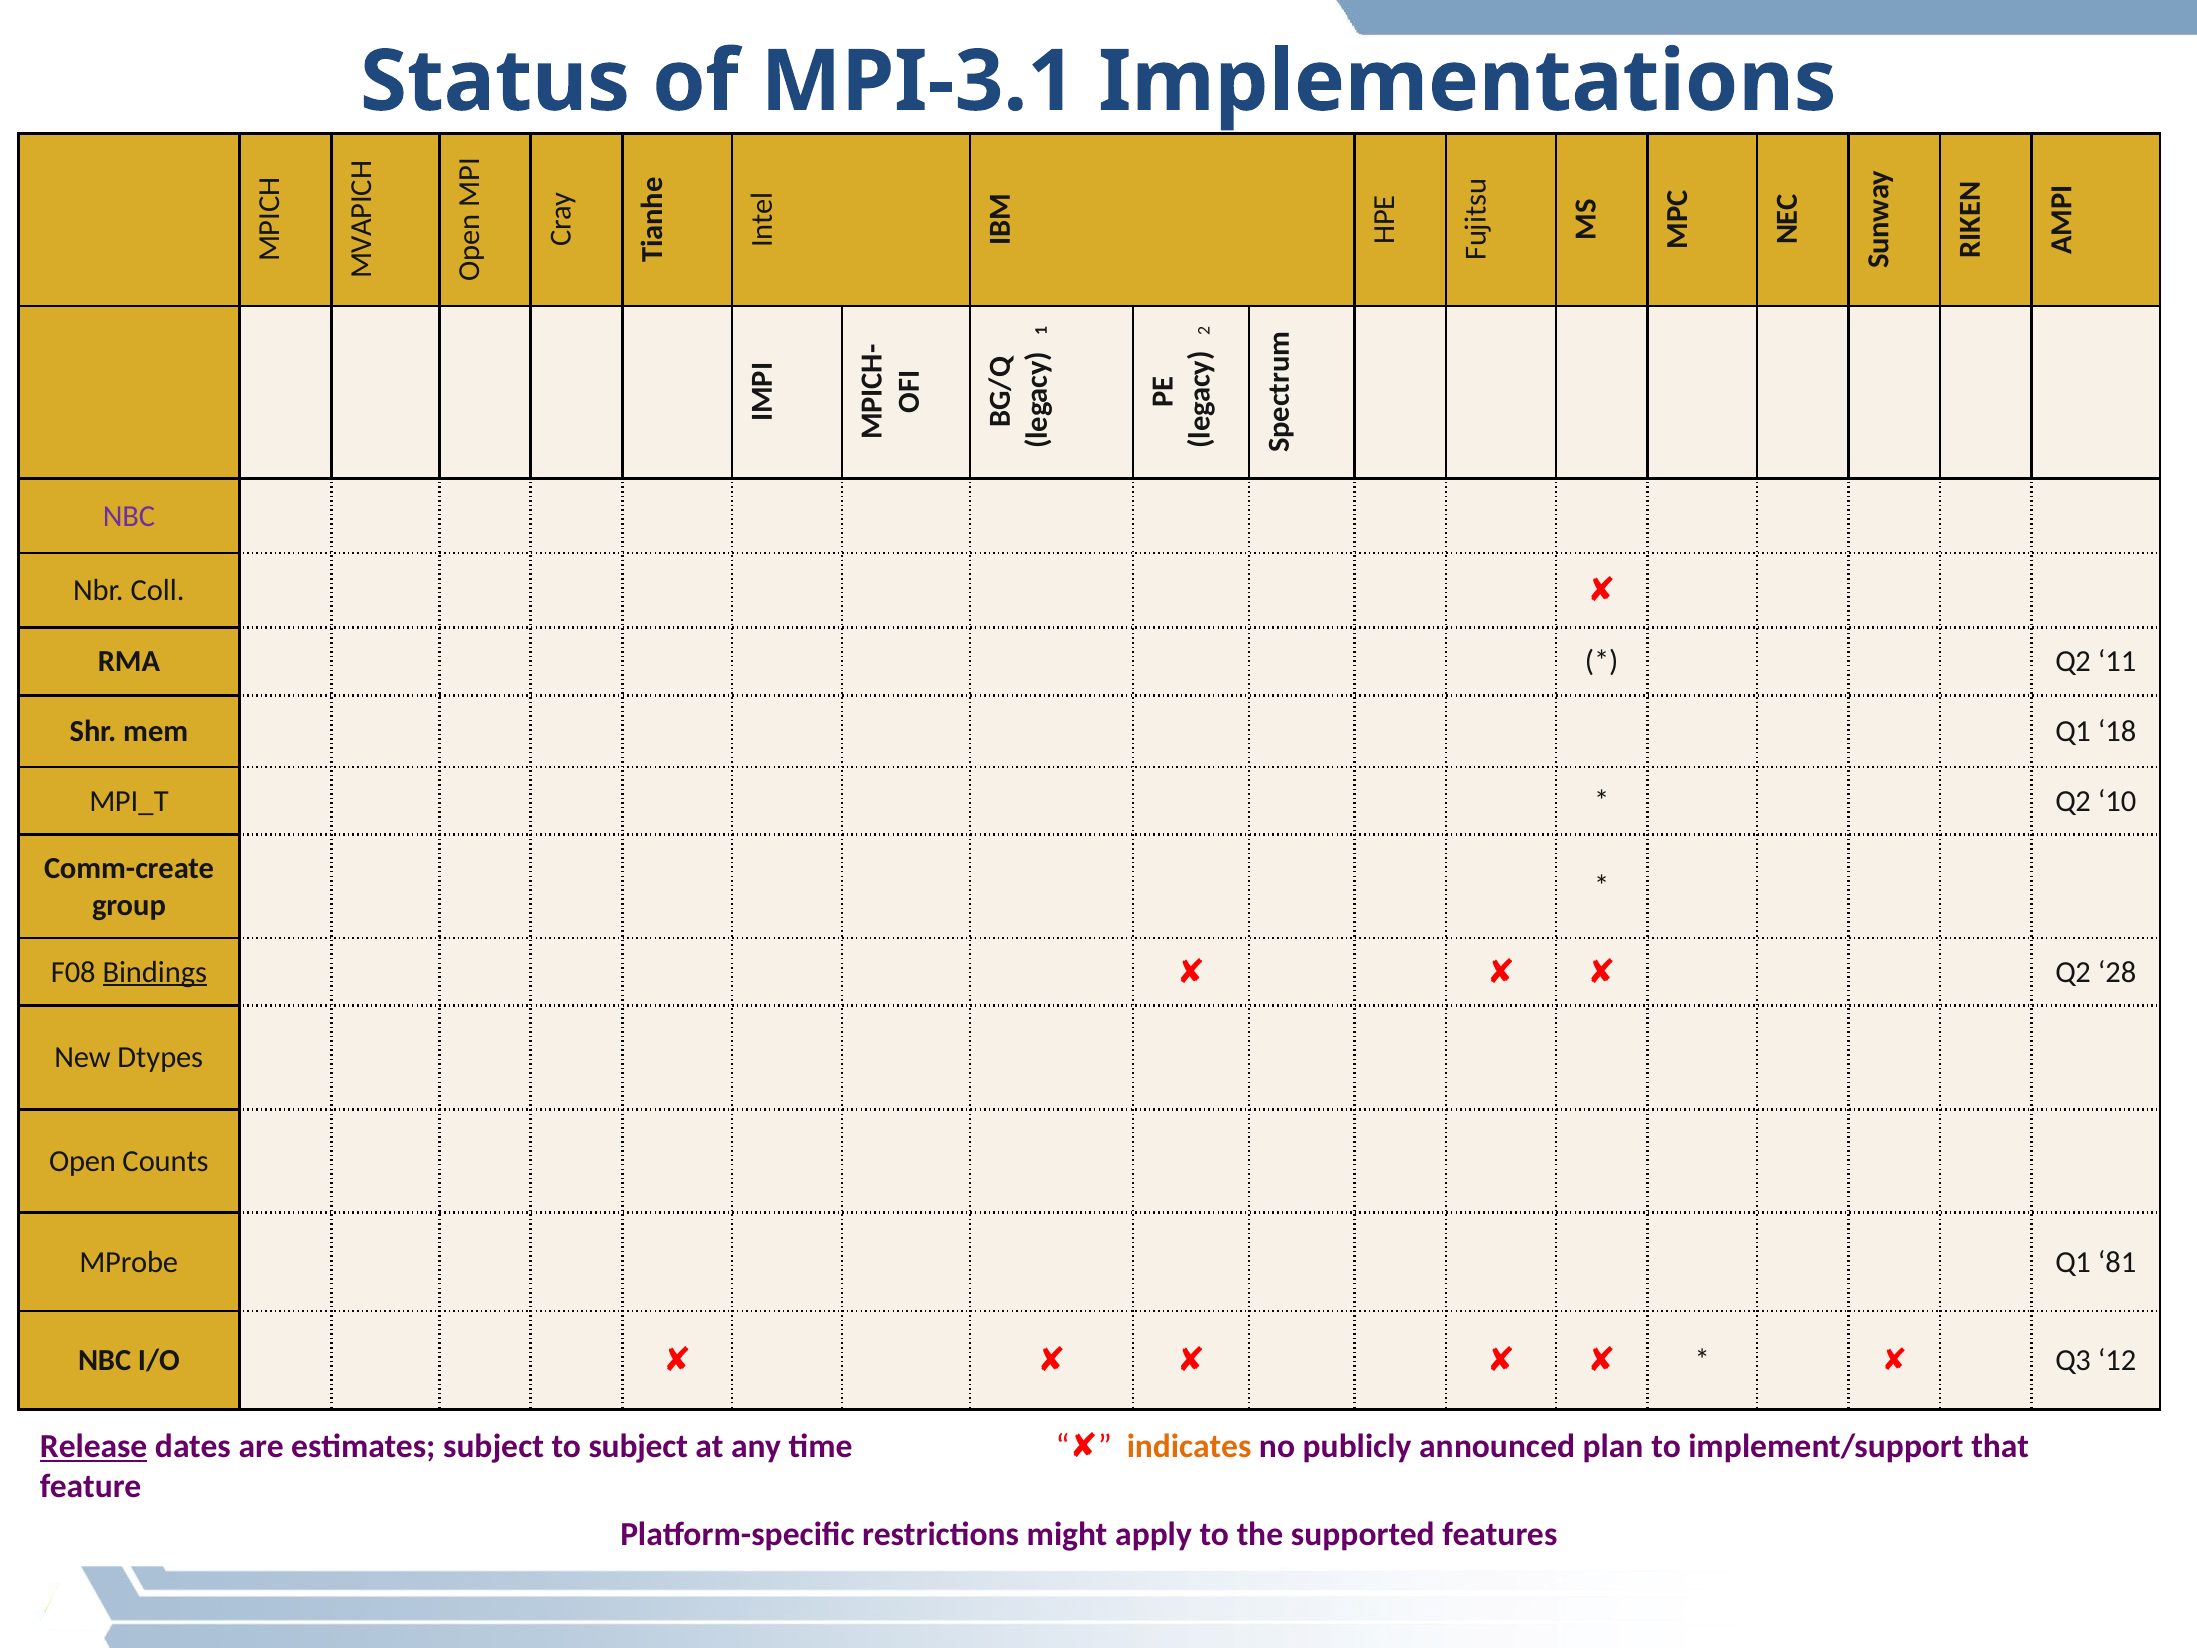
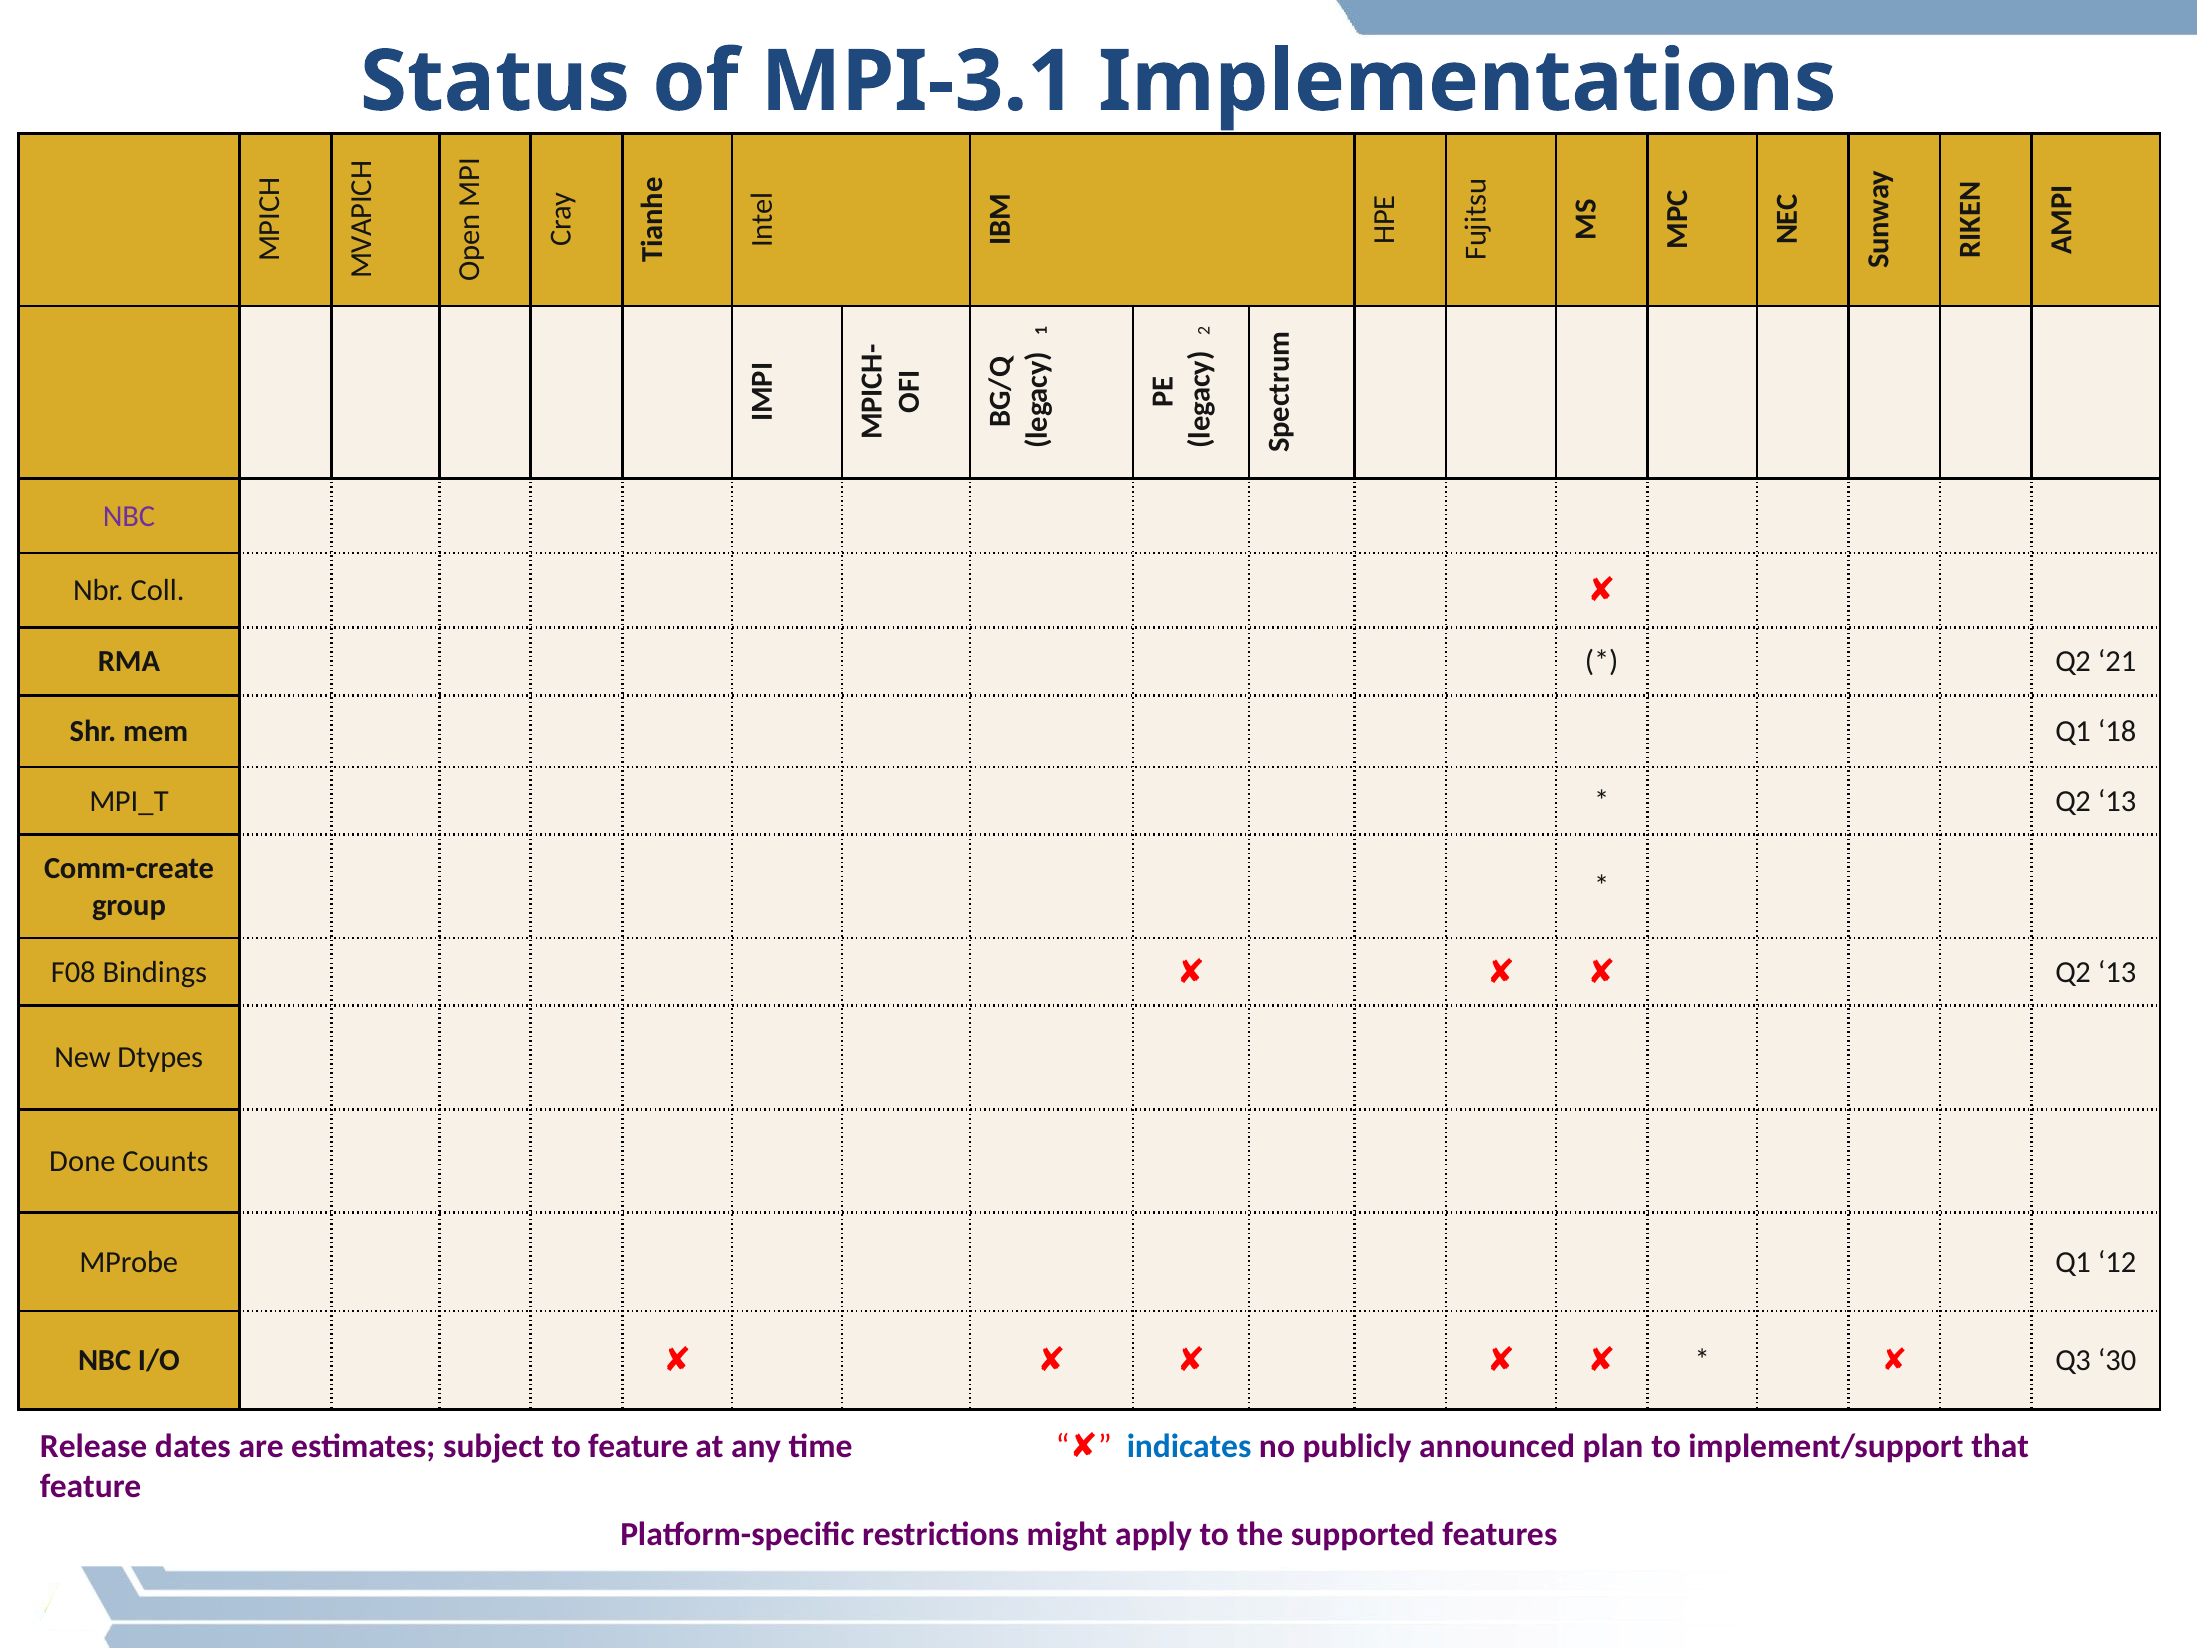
11: 11 -> 21
10 at (2117, 801): 10 -> 13
Bindings underline: present -> none
28 at (2117, 972): 28 -> 13
Open at (83, 1161): Open -> Done
81: 81 -> 12
12: 12 -> 30
indicates colour: orange -> blue
Release underline: present -> none
to subject: subject -> feature
